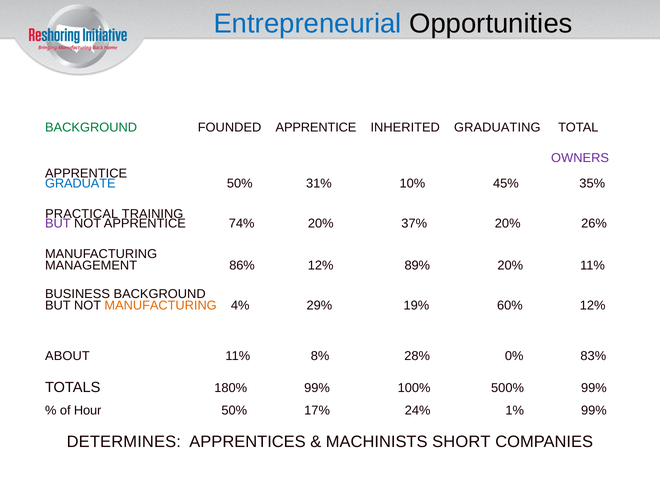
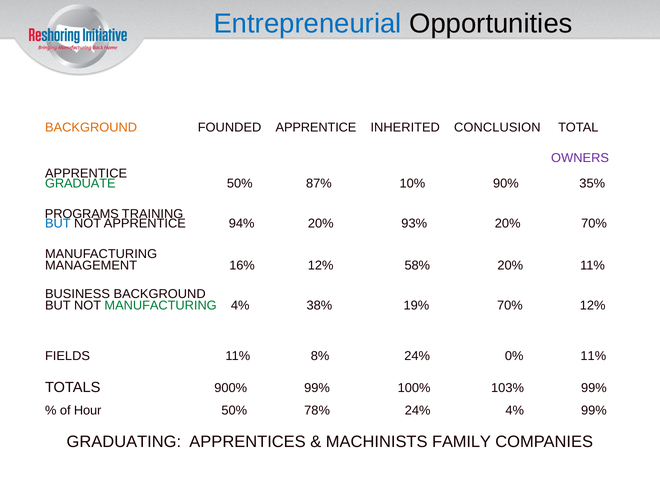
BACKGROUND at (91, 127) colour: green -> orange
GRADUATING: GRADUATING -> CONCLUSION
GRADUATE colour: blue -> green
31%: 31% -> 87%
45%: 45% -> 90%
PRACTICAL: PRACTICAL -> PROGRAMS
BUT at (58, 224) colour: purple -> blue
74%: 74% -> 94%
37%: 37% -> 93%
20% 26%: 26% -> 70%
86%: 86% -> 16%
89%: 89% -> 58%
MANUFACTURING at (161, 306) colour: orange -> green
29%: 29% -> 38%
19% 60%: 60% -> 70%
ABOUT: ABOUT -> FIELDS
8% 28%: 28% -> 24%
0% 83%: 83% -> 11%
180%: 180% -> 900%
500%: 500% -> 103%
17%: 17% -> 78%
24% 1%: 1% -> 4%
DETERMINES: DETERMINES -> GRADUATING
SHORT: SHORT -> FAMILY
